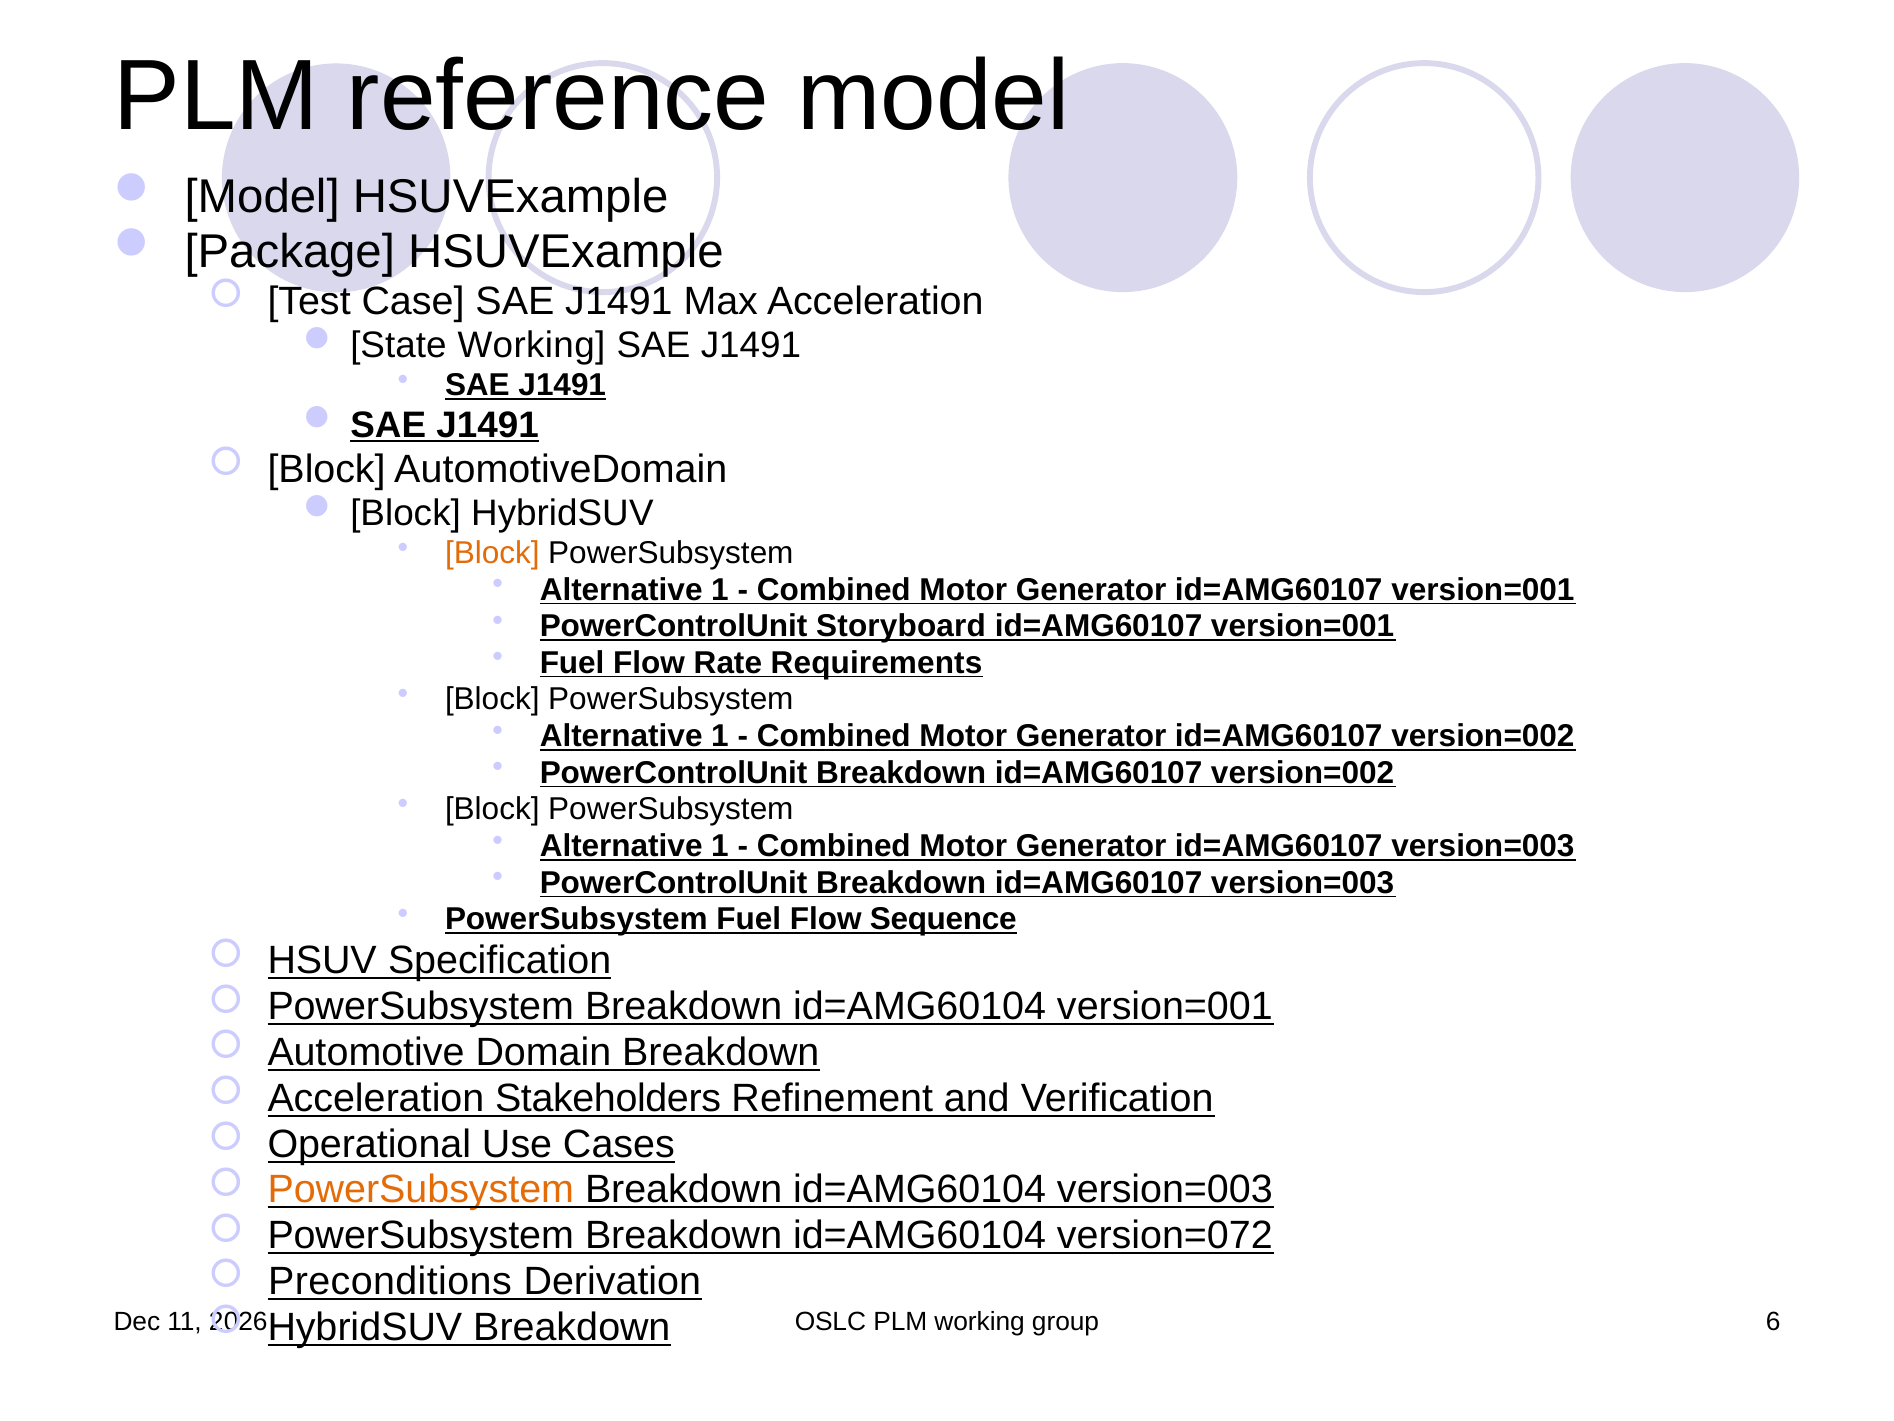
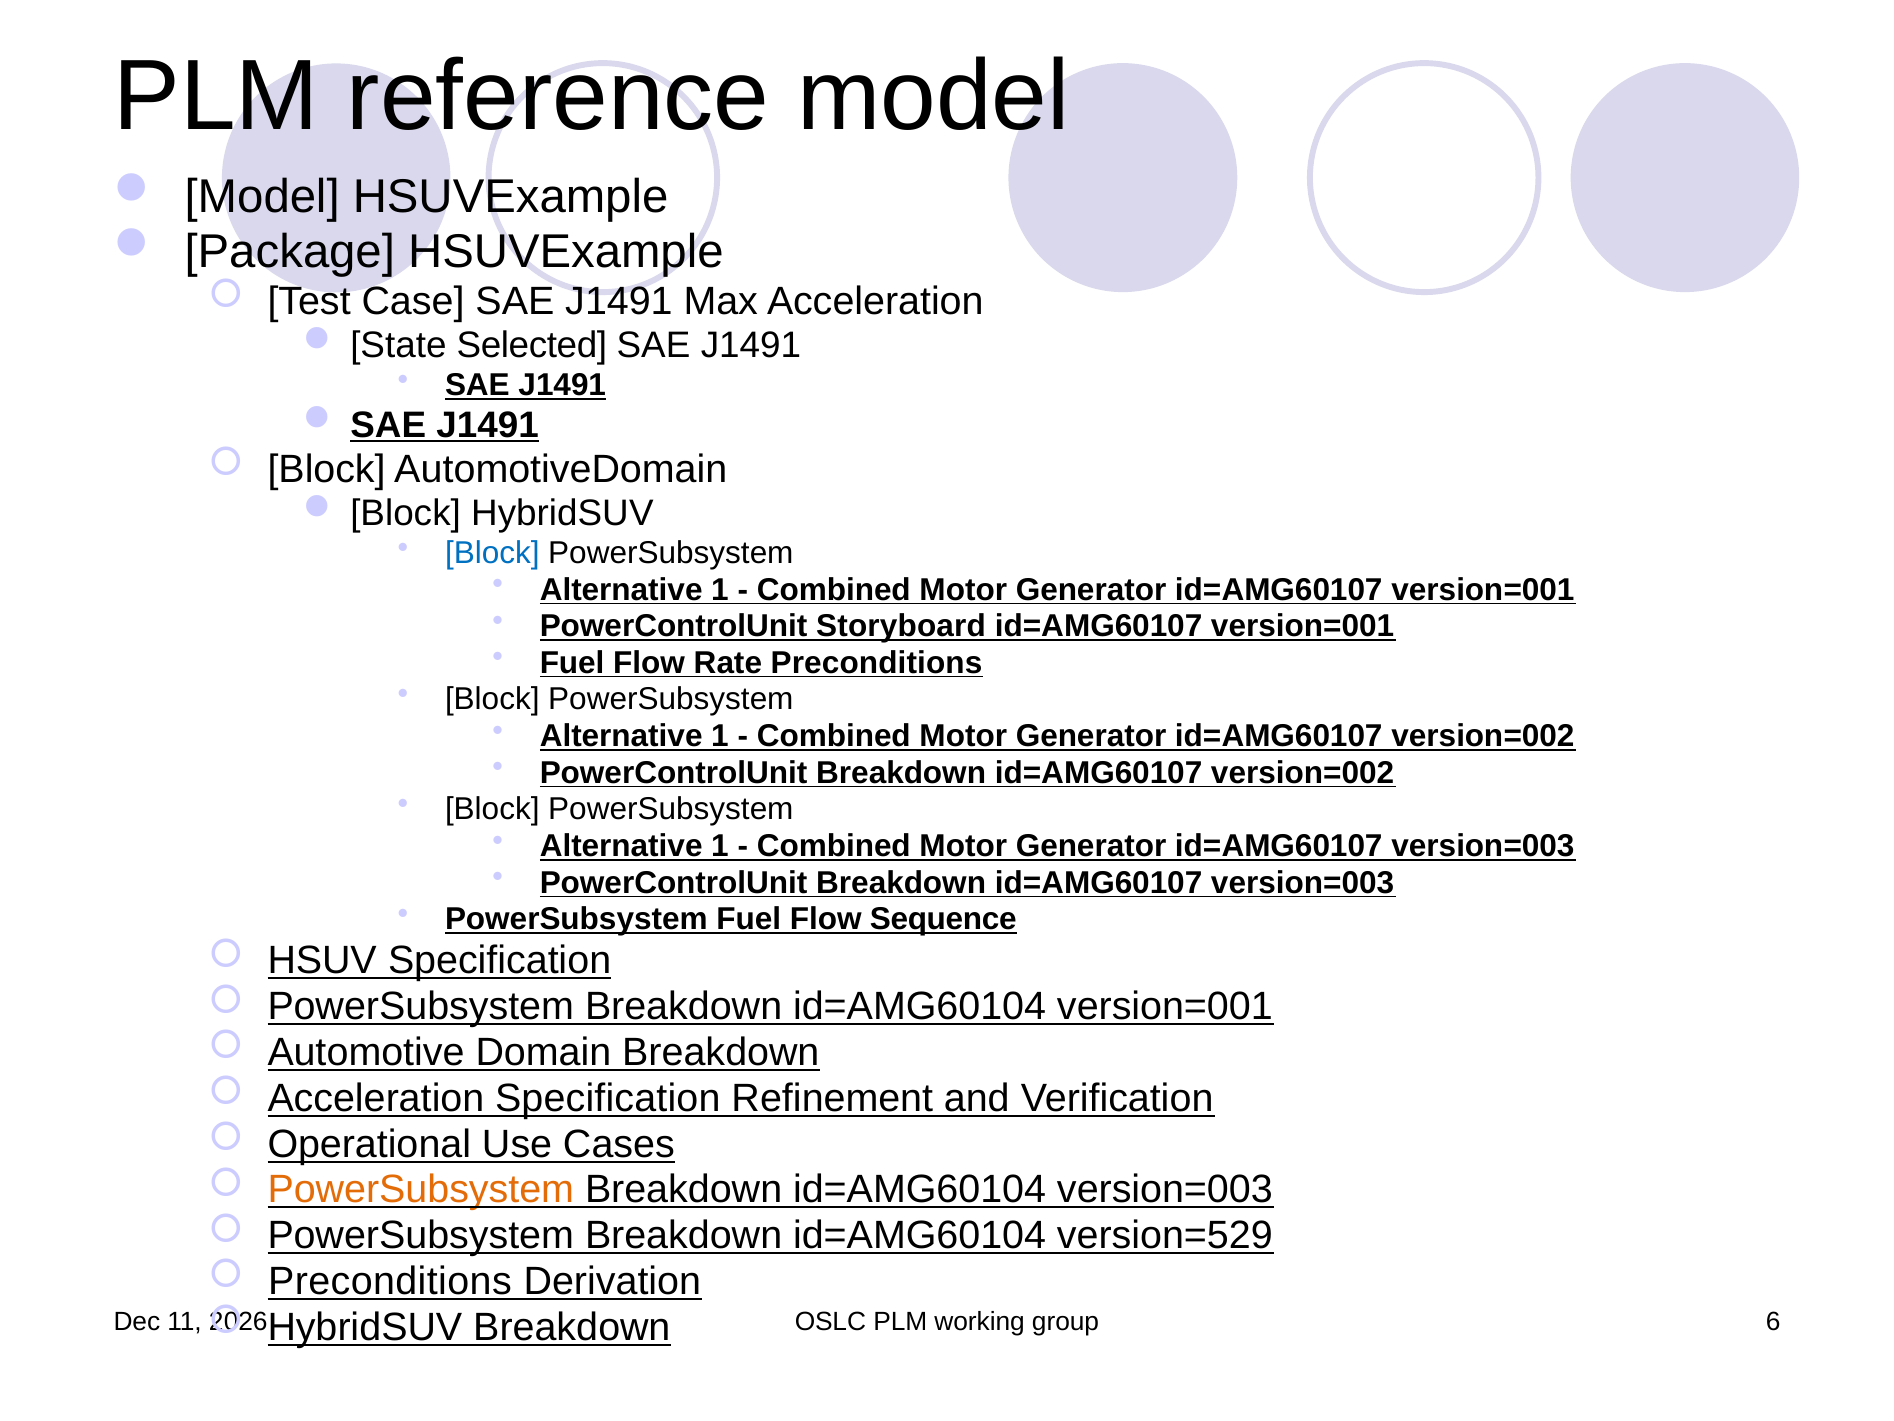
State Working: Working -> Selected
Block at (492, 553) colour: orange -> blue
Rate Requirements: Requirements -> Preconditions
Acceleration Stakeholders: Stakeholders -> Specification
version=072: version=072 -> version=529
